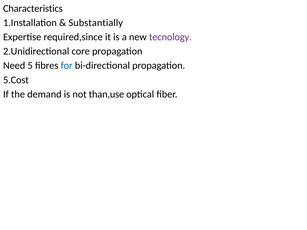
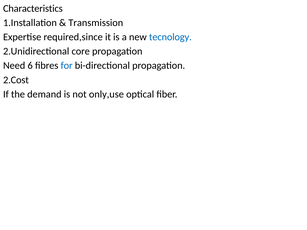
Substantially: Substantially -> Transmission
tecnology colour: purple -> blue
5: 5 -> 6
5.Cost: 5.Cost -> 2.Cost
than,use: than,use -> only,use
